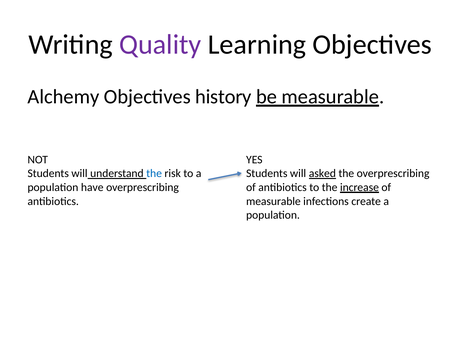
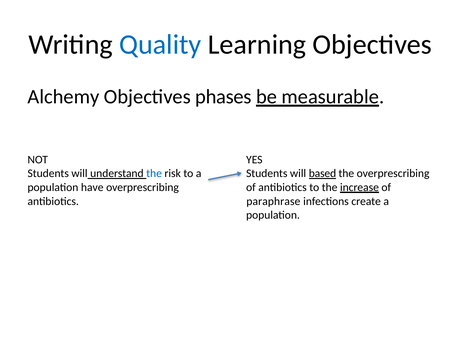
Quality colour: purple -> blue
history: history -> phases
asked: asked -> based
measurable at (273, 201): measurable -> paraphrase
